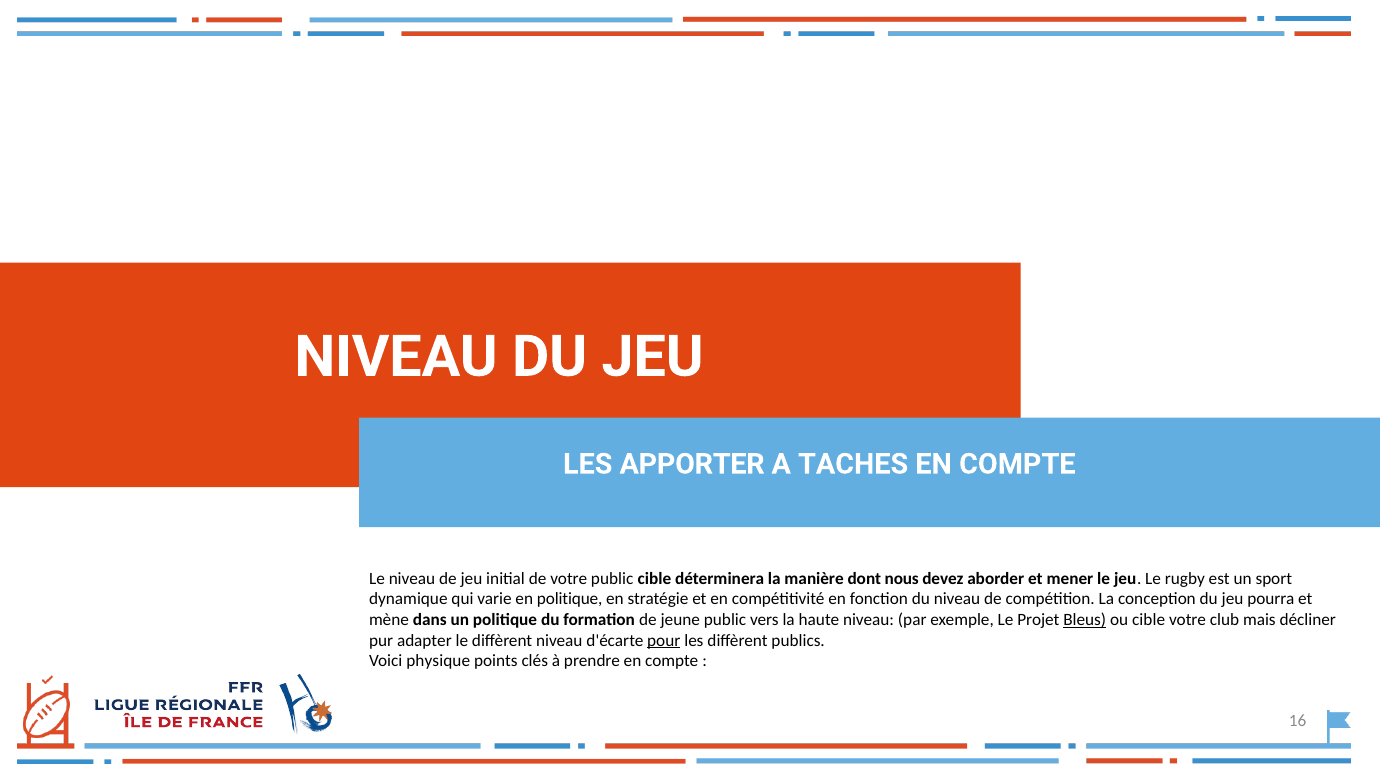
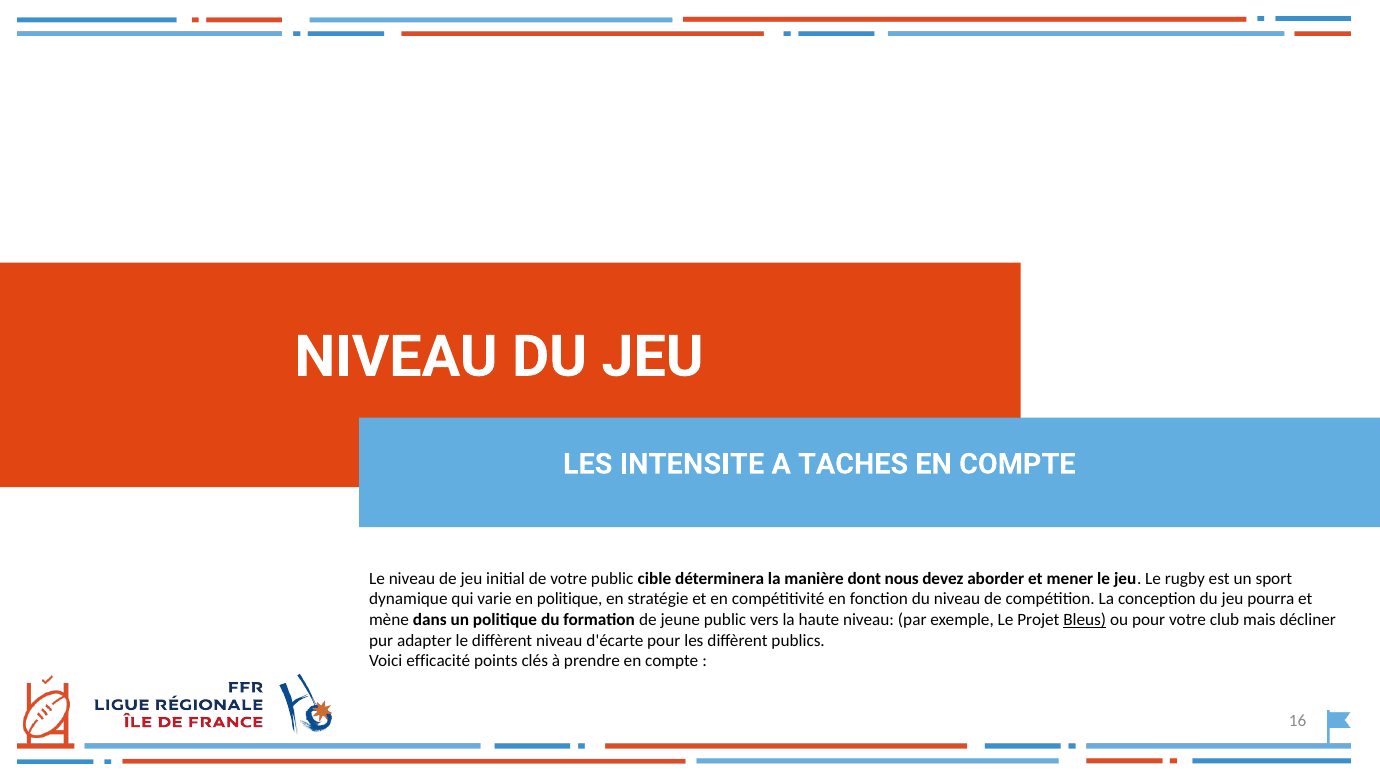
APPORTER: APPORTER -> INTENSITE
ou cible: cible -> pour
pour at (664, 641) underline: present -> none
physique: physique -> efficacité
